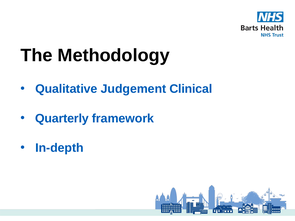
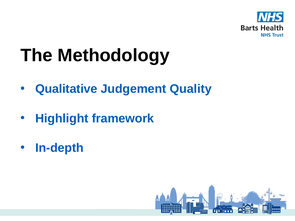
Clinical: Clinical -> Quality
Quarterly: Quarterly -> Highlight
